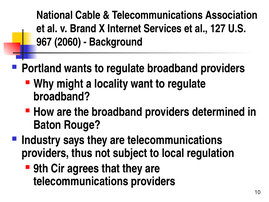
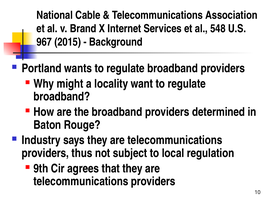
127: 127 -> 548
2060: 2060 -> 2015
